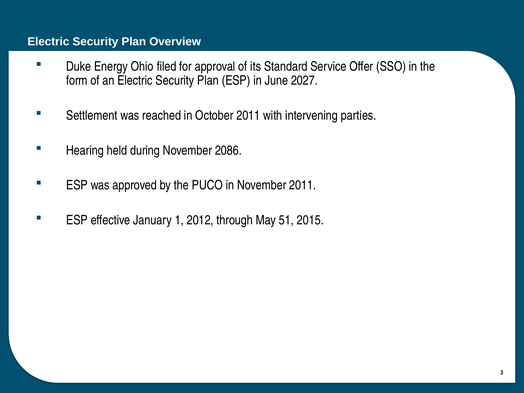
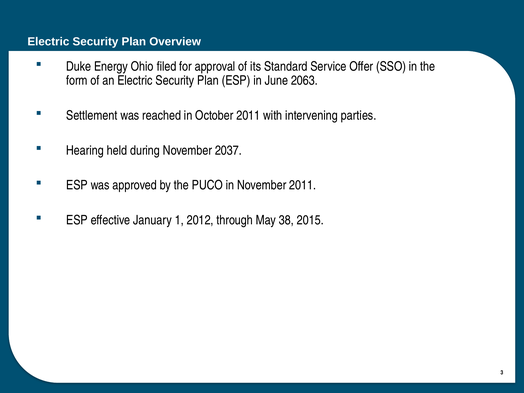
2027: 2027 -> 2063
2086: 2086 -> 2037
51: 51 -> 38
